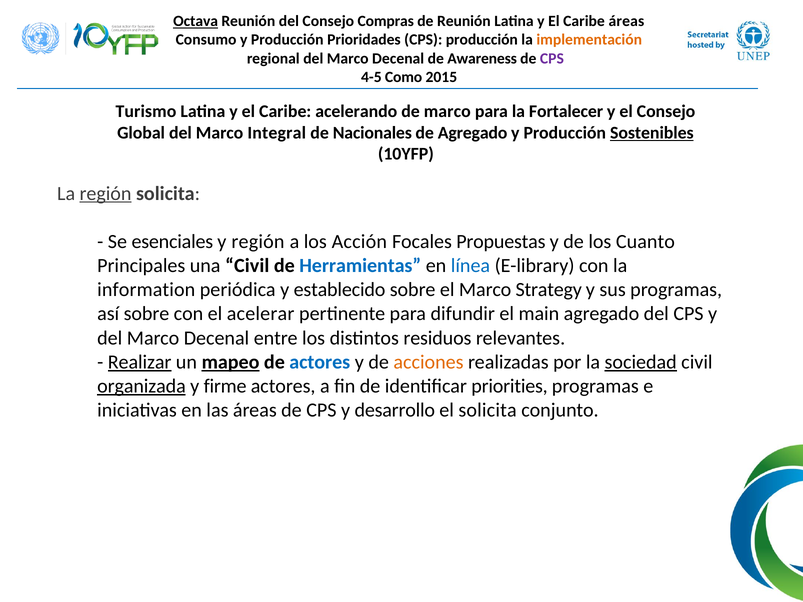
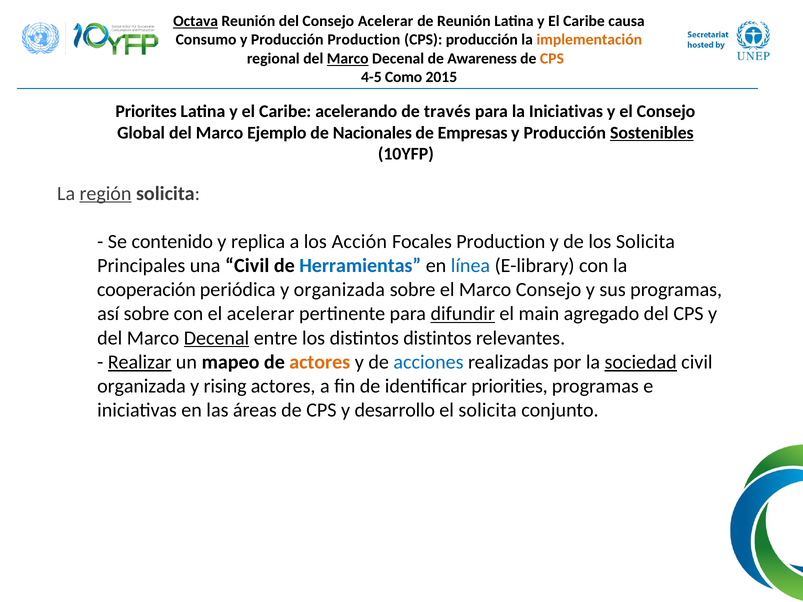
Consejo Compras: Compras -> Acelerar
Caribe áreas: áreas -> causa
Producción Prioridades: Prioridades -> Production
Marco at (348, 59) underline: none -> present
CPS at (552, 59) colour: purple -> orange
Turismo: Turismo -> Priorites
de marco: marco -> través
la Fortalecer: Fortalecer -> Iniciativas
Integral: Integral -> Ejemplo
de Agregado: Agregado -> Empresas
esenciales: esenciales -> contenido
y región: región -> replica
Focales Propuestas: Propuestas -> Production
los Cuanto: Cuanto -> Solicita
information: information -> cooperación
y establecido: establecido -> organizada
Marco Strategy: Strategy -> Consejo
difundir underline: none -> present
Decenal at (216, 338) underline: none -> present
distintos residuos: residuos -> distintos
mapeo underline: present -> none
actores at (320, 362) colour: blue -> orange
acciones colour: orange -> blue
organizada at (141, 386) underline: present -> none
firme: firme -> rising
